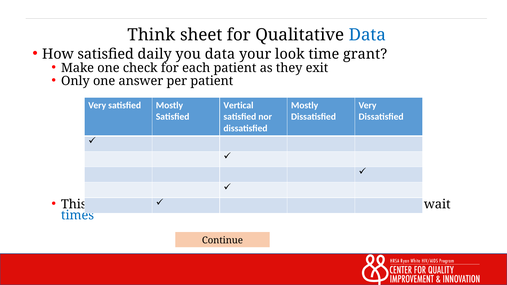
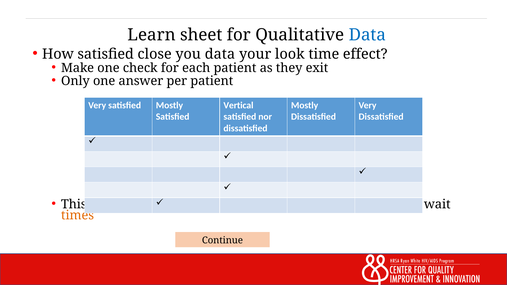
Think: Think -> Learn
daily: daily -> close
grant: grant -> effect
times colour: blue -> orange
